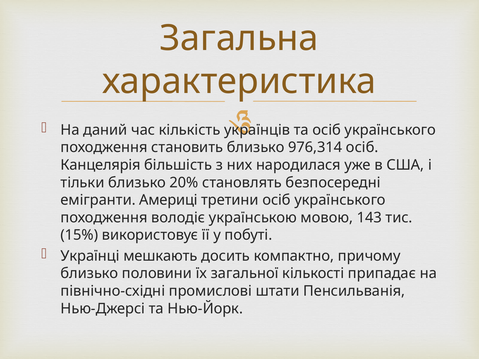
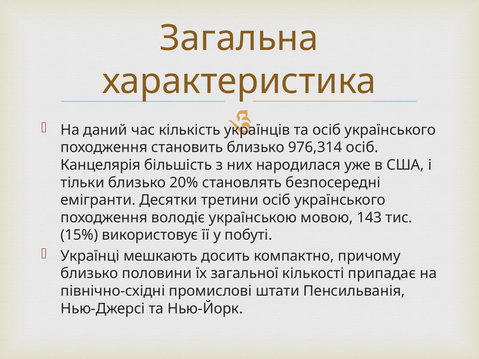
Америці: Америці -> Десятки
